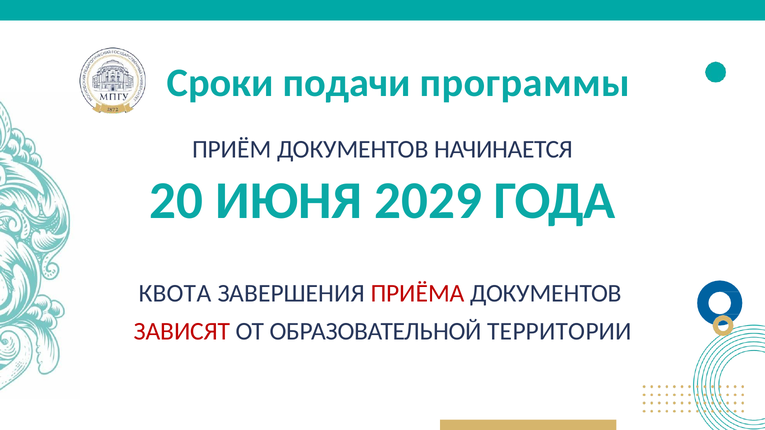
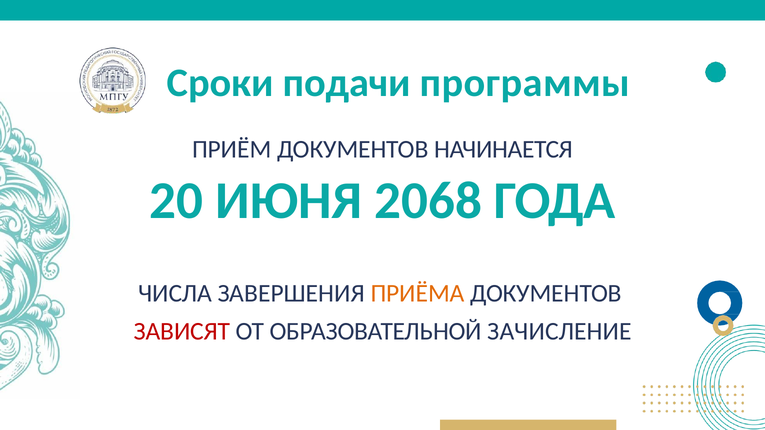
2029: 2029 -> 2068
КВОТА: КВОТА -> ЧИСЛА
ПРИЁМА colour: red -> orange
ТЕРРИТОРИИ: ТЕРРИТОРИИ -> ЗАЧИСЛЕНИЕ
